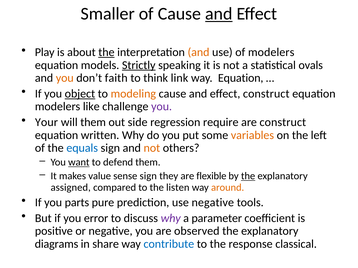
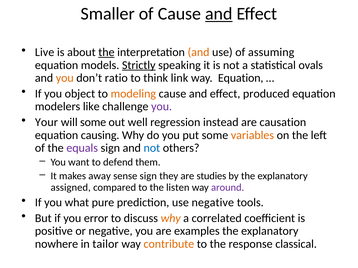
Play: Play -> Live
of modelers: modelers -> assuming
faith: faith -> ratio
object underline: present -> none
effect construct: construct -> produced
will them: them -> some
side: side -> well
require: require -> instead
are construct: construct -> causation
written: written -> causing
equals colour: blue -> purple
not at (152, 148) colour: orange -> blue
want underline: present -> none
value: value -> away
flexible: flexible -> studies
the at (248, 176) underline: present -> none
around colour: orange -> purple
parts: parts -> what
why at (171, 219) colour: purple -> orange
parameter: parameter -> correlated
observed: observed -> examples
diagrams: diagrams -> nowhere
share: share -> tailor
contribute colour: blue -> orange
